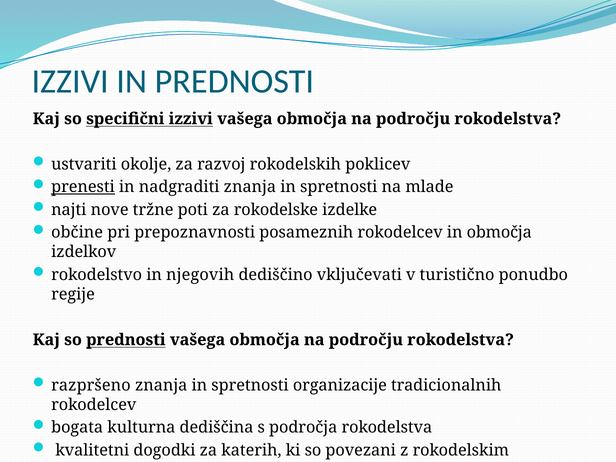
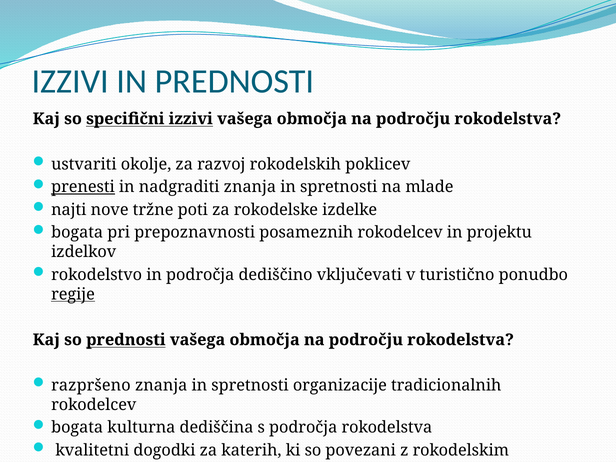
občine at (77, 233): občine -> bogata
in območja: območja -> projektu
in njegovih: njegovih -> področja
regije underline: none -> present
